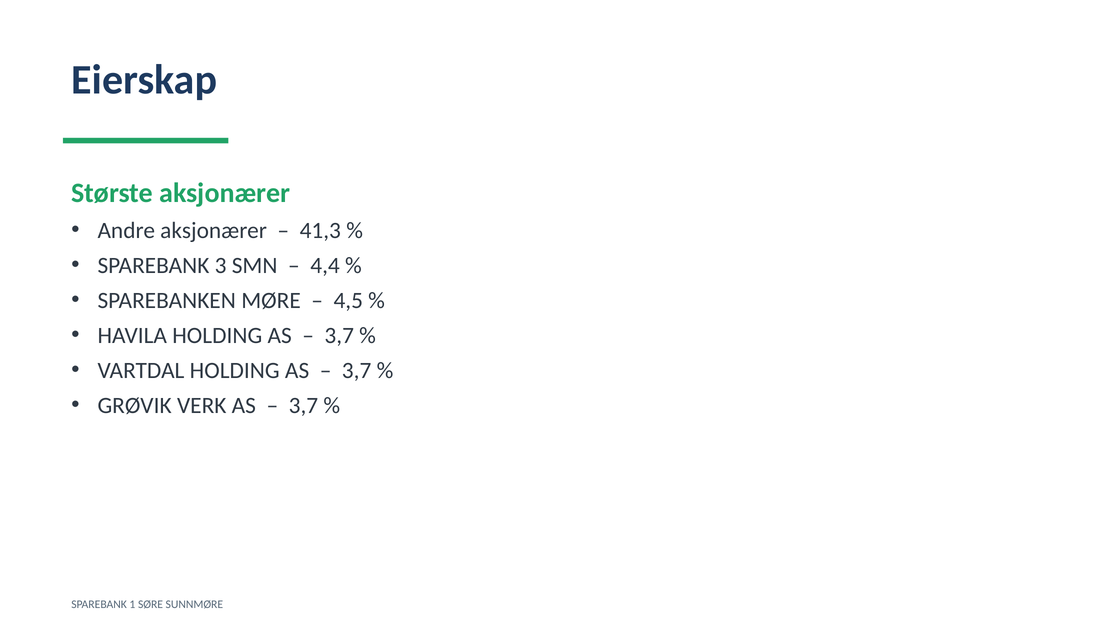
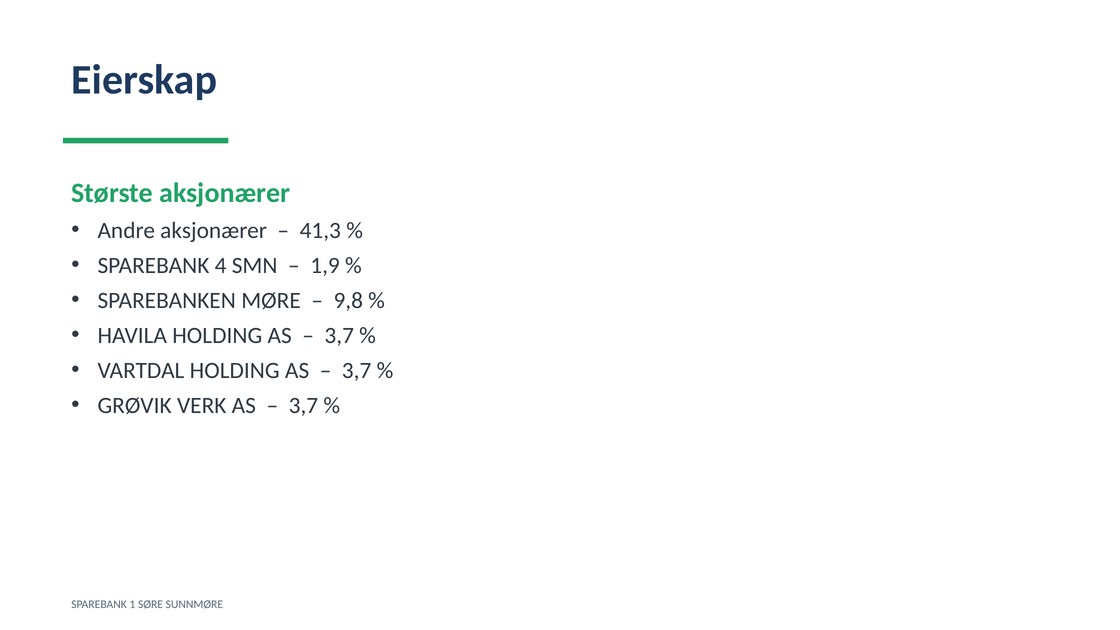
3: 3 -> 4
4,4: 4,4 -> 1,9
4,5: 4,5 -> 9,8
